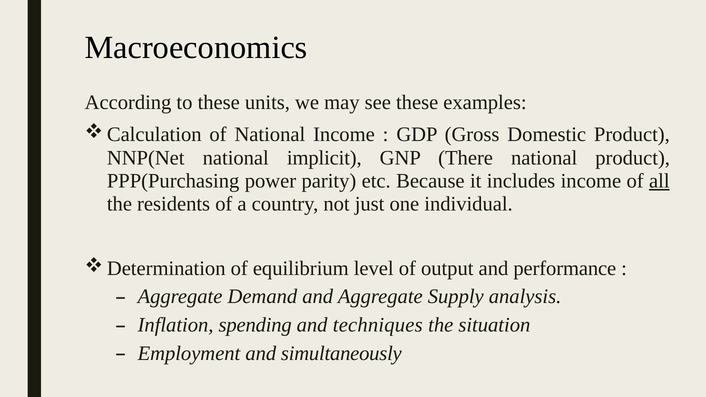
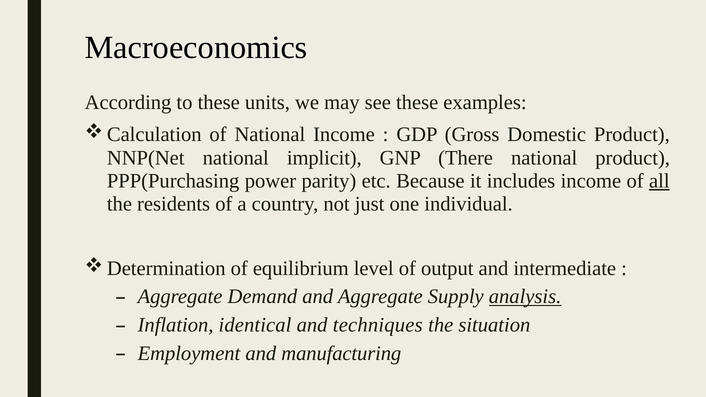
performance: performance -> intermediate
analysis underline: none -> present
spending: spending -> identical
simultaneously: simultaneously -> manufacturing
